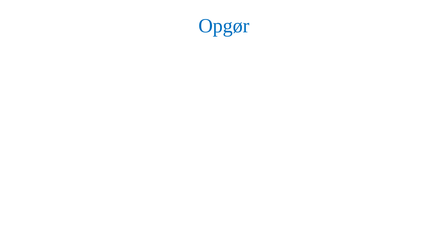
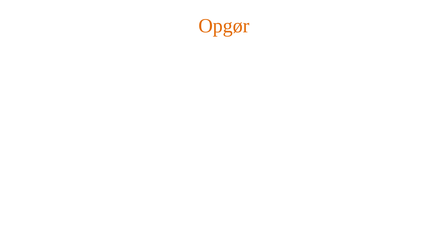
Opgør colour: blue -> orange
